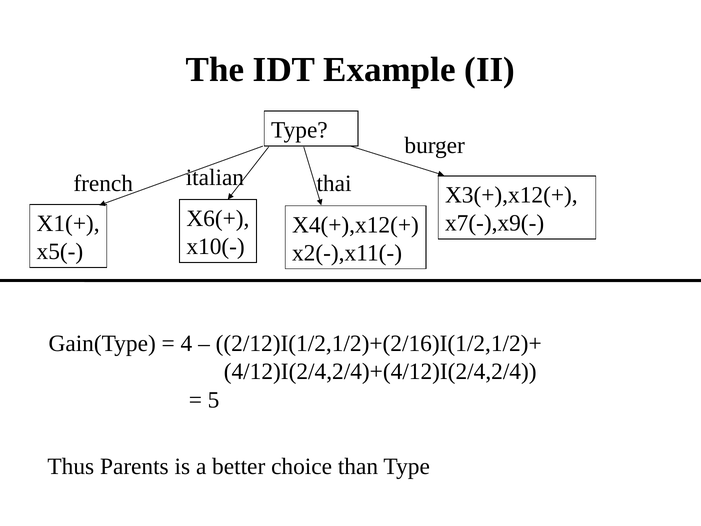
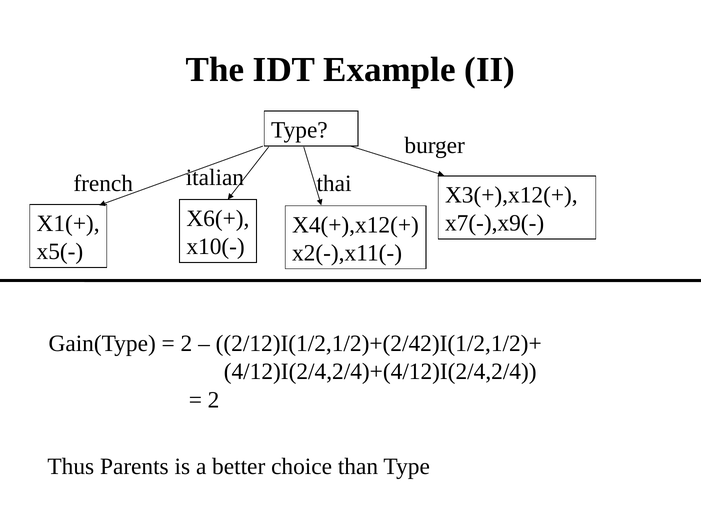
4 at (186, 344): 4 -> 2
2/12)I(1/2,1/2)+(2/16)I(1/2,1/2)+: 2/12)I(1/2,1/2)+(2/16)I(1/2,1/2)+ -> 2/12)I(1/2,1/2)+(2/42)I(1/2,1/2)+
5 at (214, 400): 5 -> 2
